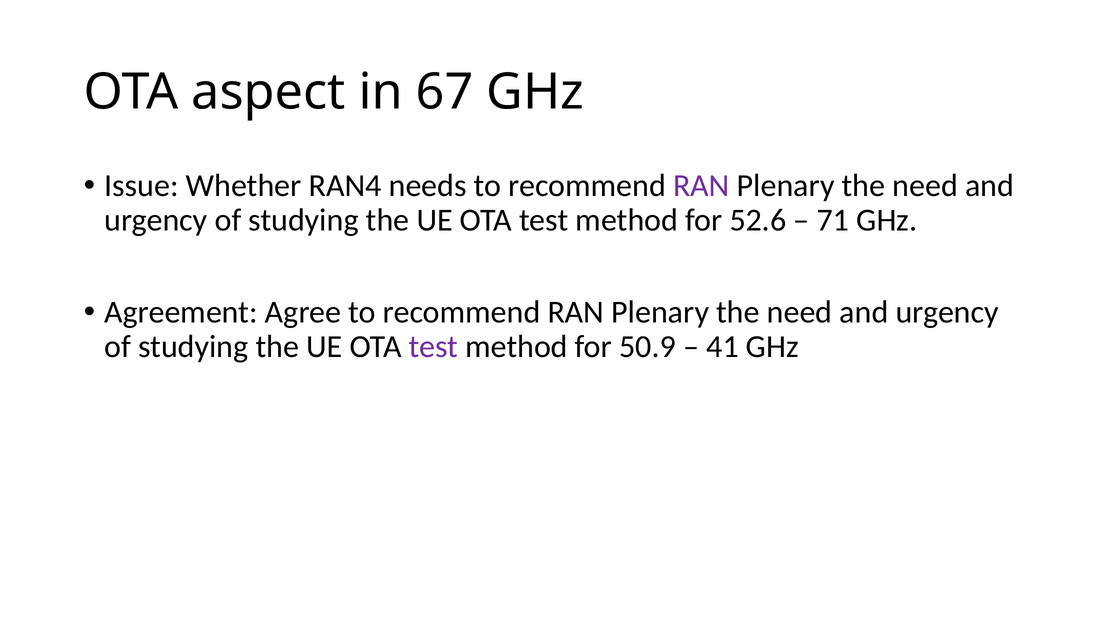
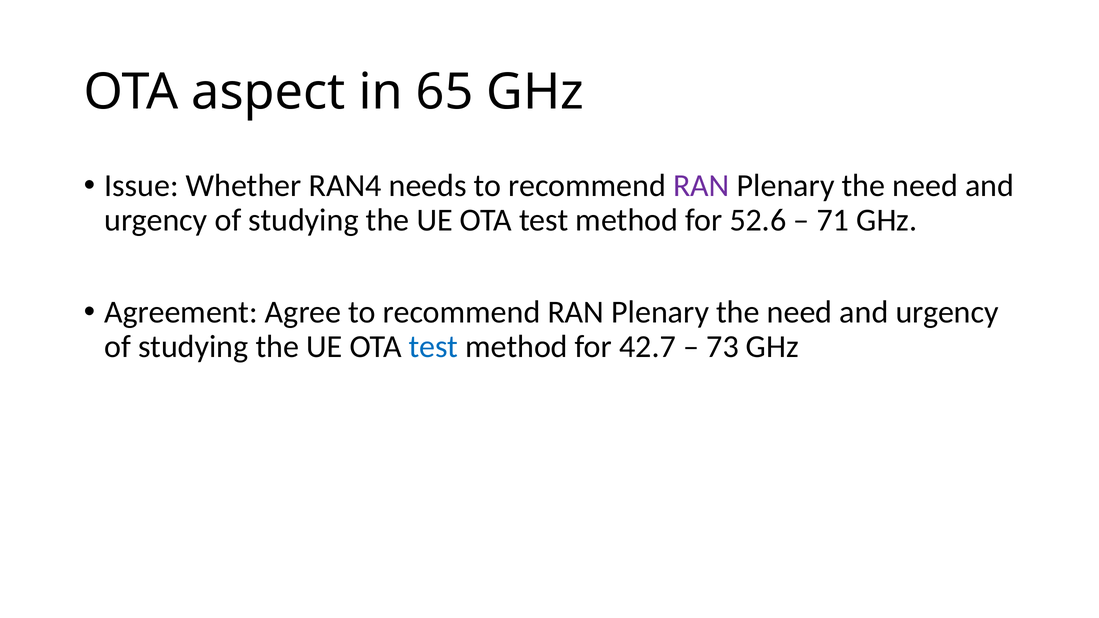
67: 67 -> 65
test at (433, 347) colour: purple -> blue
50.9: 50.9 -> 42.7
41: 41 -> 73
